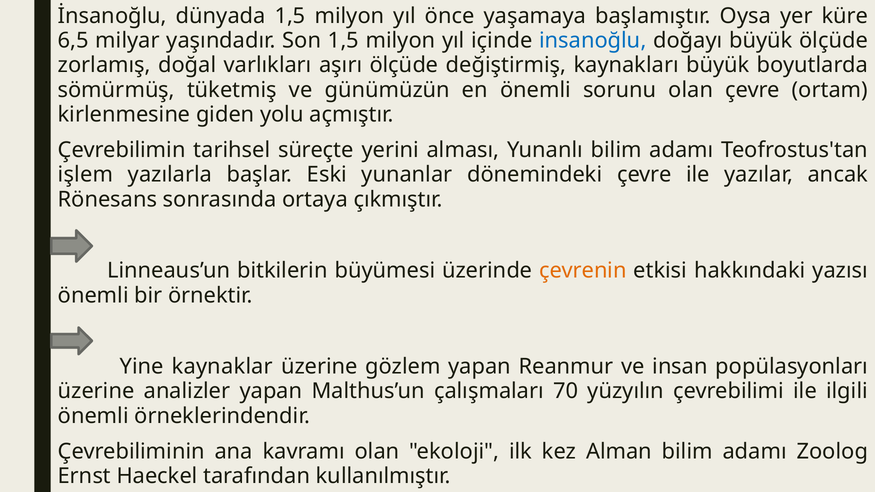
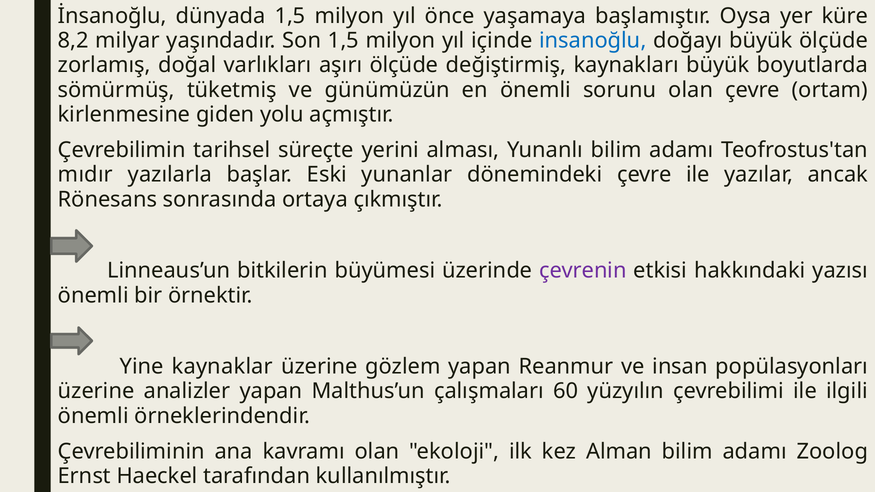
6,5: 6,5 -> 8,2
işlem: işlem -> mıdır
çevrenin colour: orange -> purple
70: 70 -> 60
